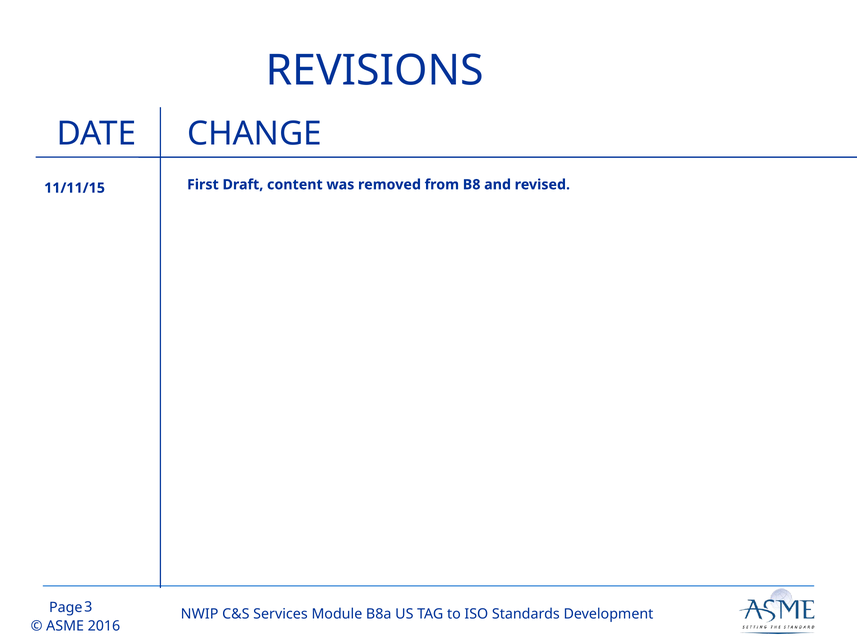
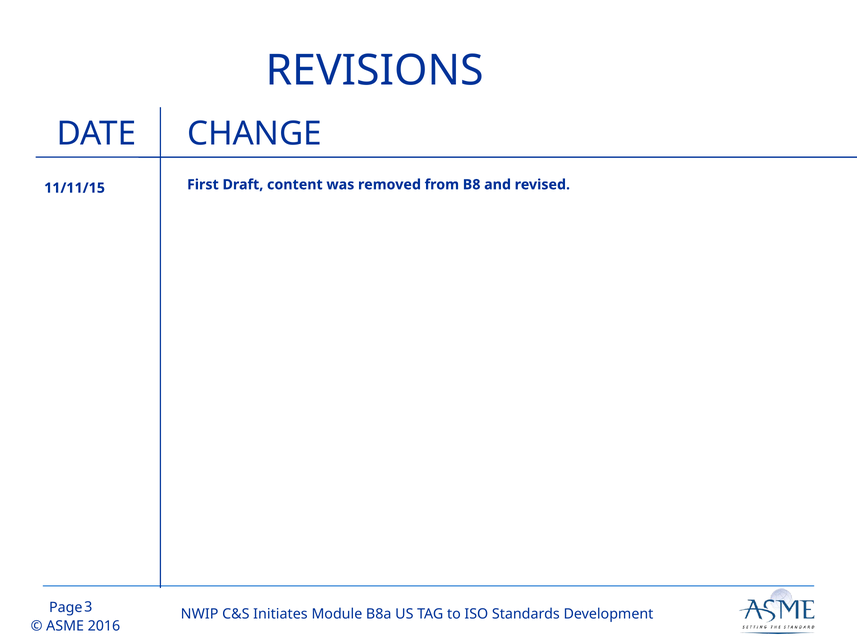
Services: Services -> Initiates
